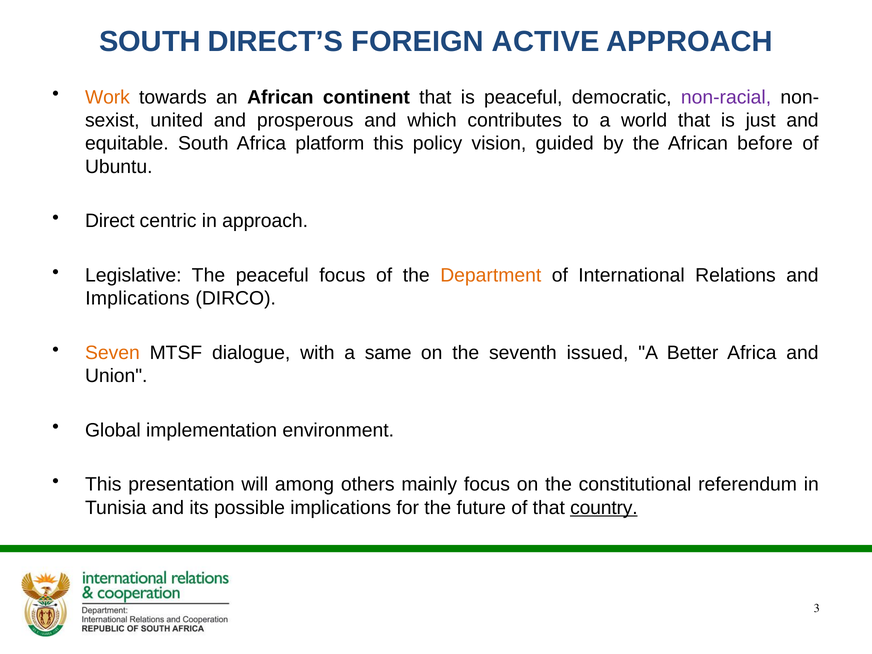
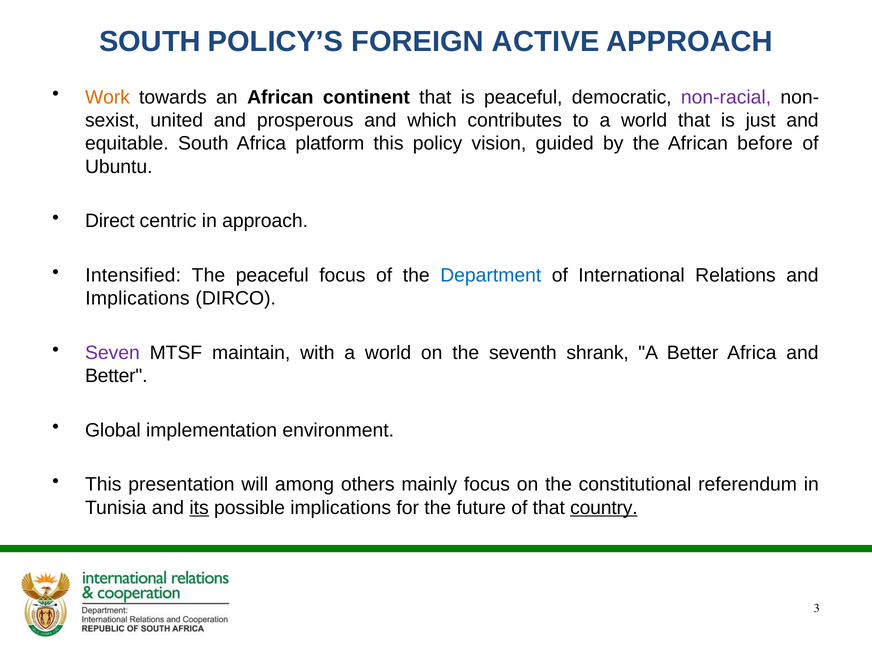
DIRECT’S: DIRECT’S -> POLICY’S
Legislative: Legislative -> Intensified
Department colour: orange -> blue
Seven colour: orange -> purple
dialogue: dialogue -> maintain
with a same: same -> world
issued: issued -> shrank
Union at (116, 376): Union -> Better
its underline: none -> present
